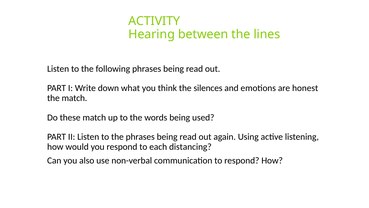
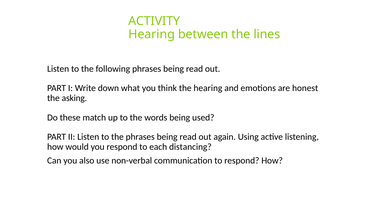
the silences: silences -> hearing
the match: match -> asking
